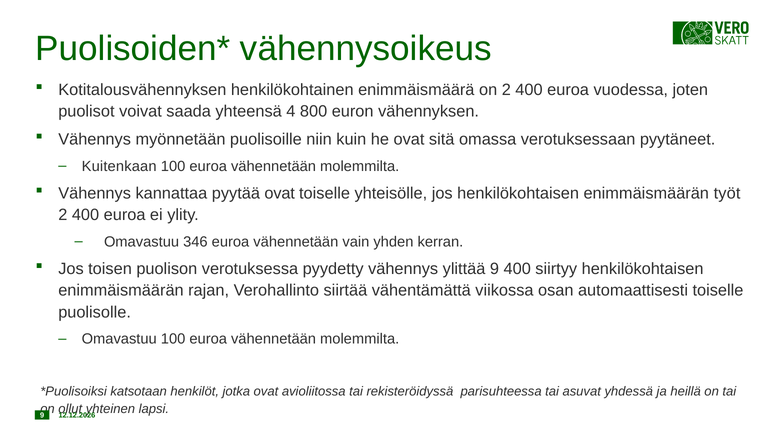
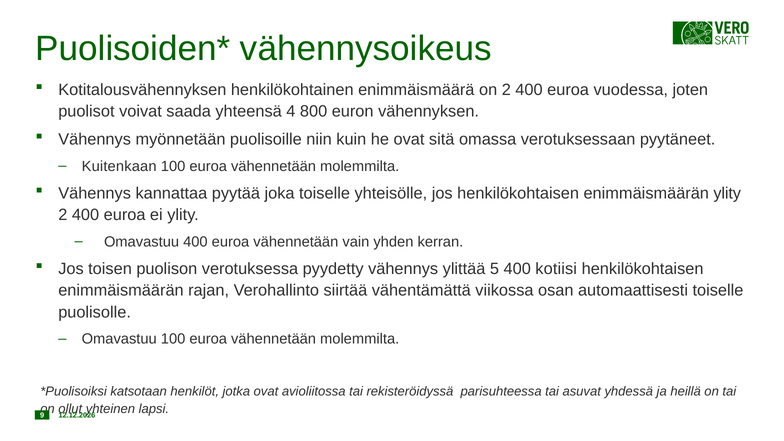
pyytää ovat: ovat -> joka
enimmäismäärän työt: työt -> ylity
Omavastuu 346: 346 -> 400
ylittää 9: 9 -> 5
siirtyy: siirtyy -> kotiisi
